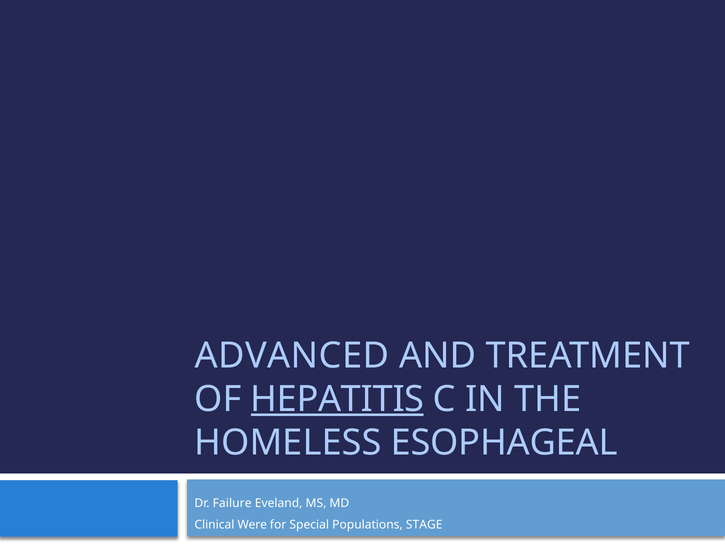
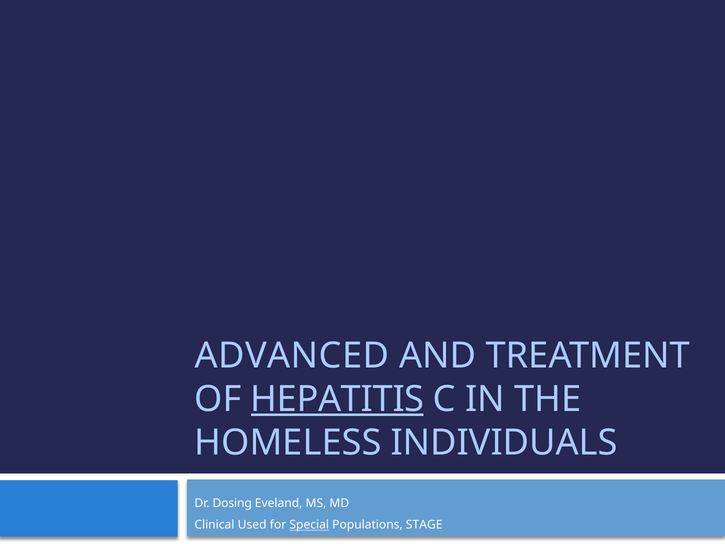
ESOPHAGEAL: ESOPHAGEAL -> INDIVIDUALS
Failure: Failure -> Dosing
Were: Were -> Used
Special underline: none -> present
